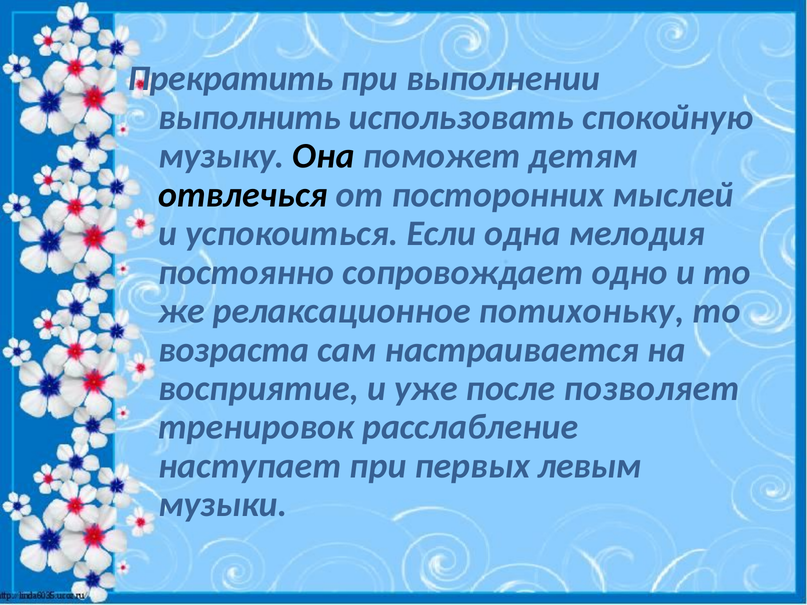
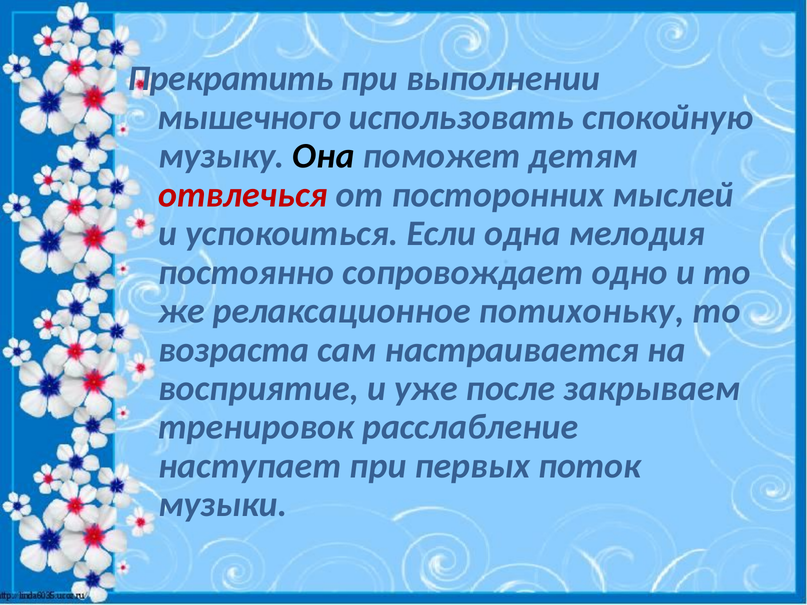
выполнить: выполнить -> мышечного
отвлечься colour: black -> red
позволяет: позволяет -> закрываем
левым: левым -> поток
